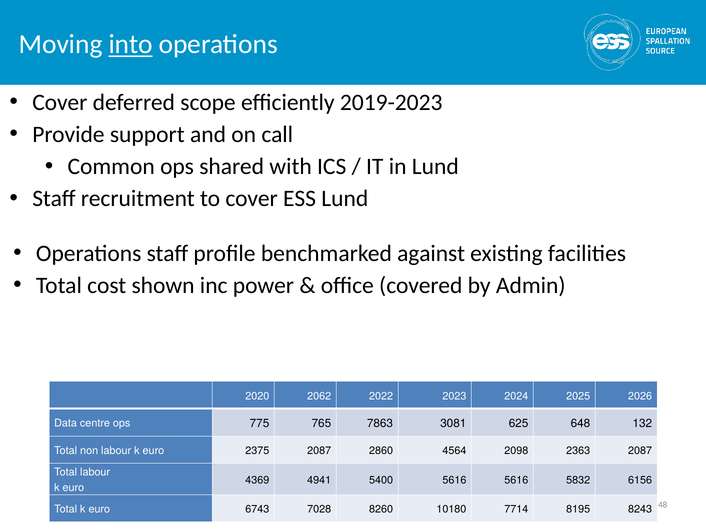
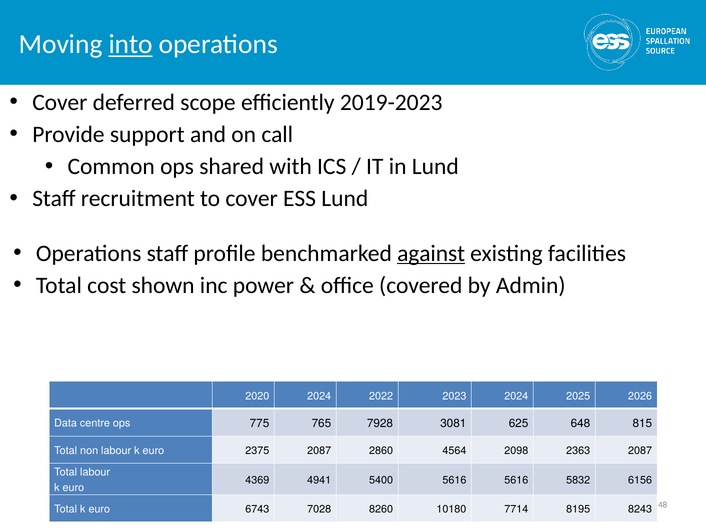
against underline: none -> present
2020 2062: 2062 -> 2024
7863: 7863 -> 7928
132: 132 -> 815
